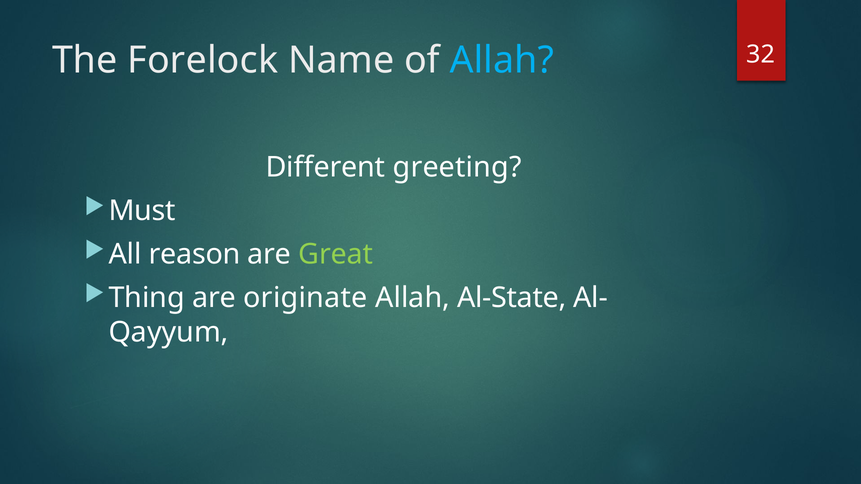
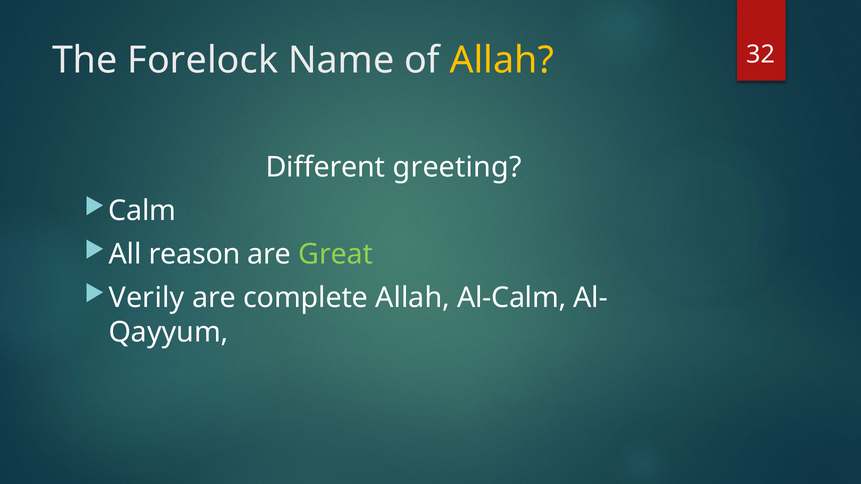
Allah at (502, 60) colour: light blue -> yellow
Must: Must -> Calm
Thing: Thing -> Verily
originate: originate -> complete
Al-State: Al-State -> Al-Calm
